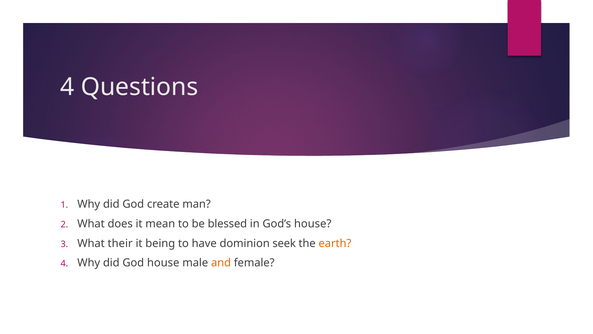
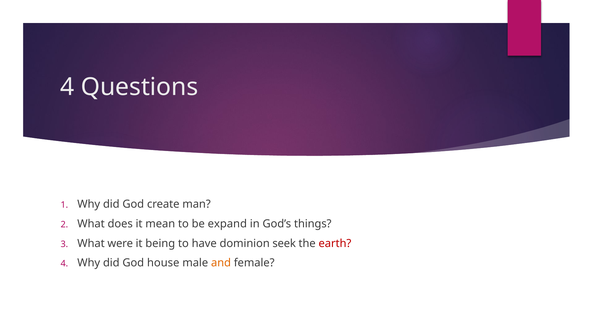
blessed: blessed -> expand
God’s house: house -> things
their: their -> were
earth colour: orange -> red
